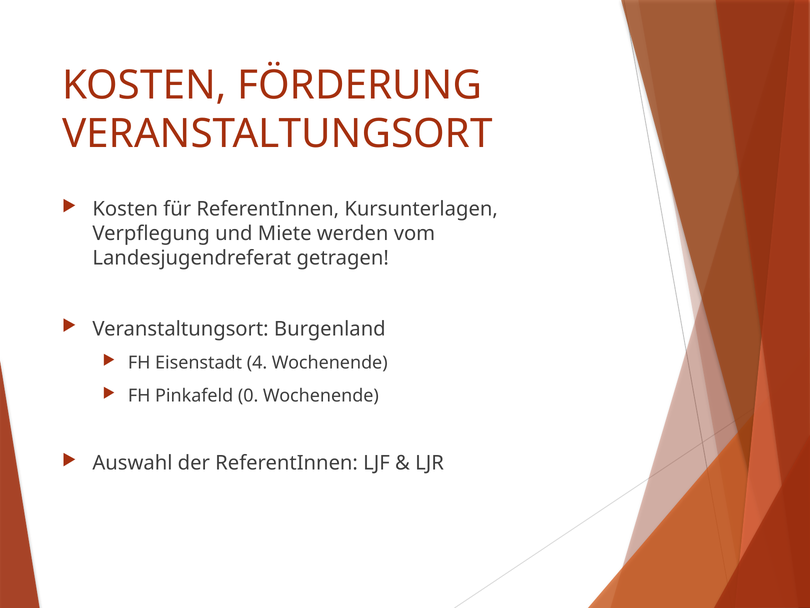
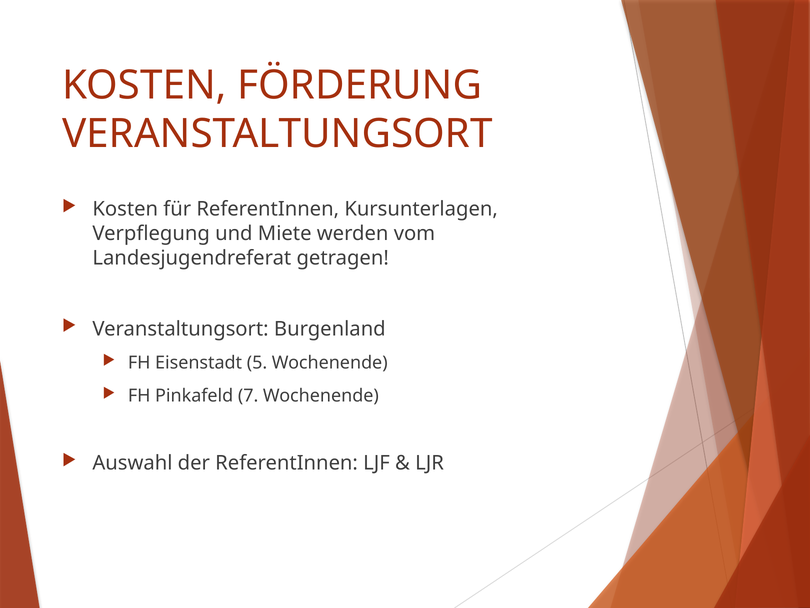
4: 4 -> 5
0: 0 -> 7
